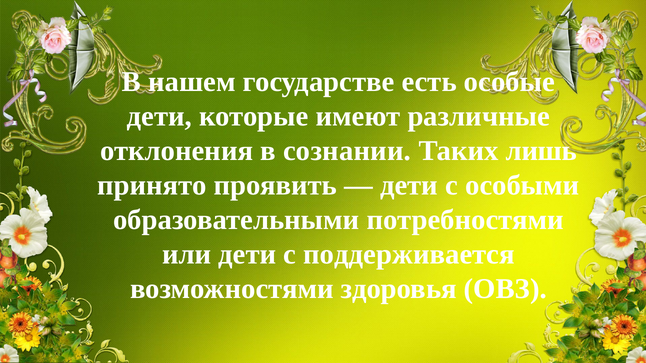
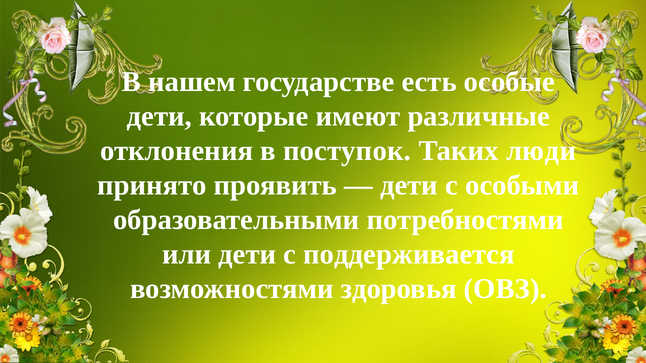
сознании: сознании -> поступок
лишь: лишь -> люди
